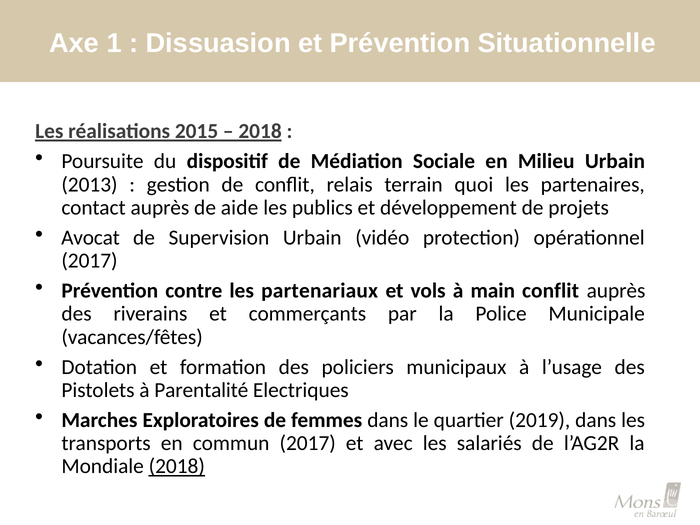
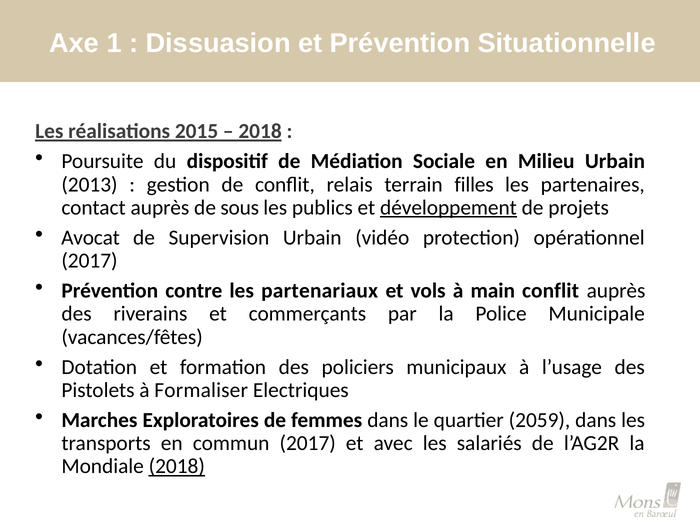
quoi: quoi -> filles
aide: aide -> sous
développement underline: none -> present
Parentalité: Parentalité -> Formaliser
2019: 2019 -> 2059
